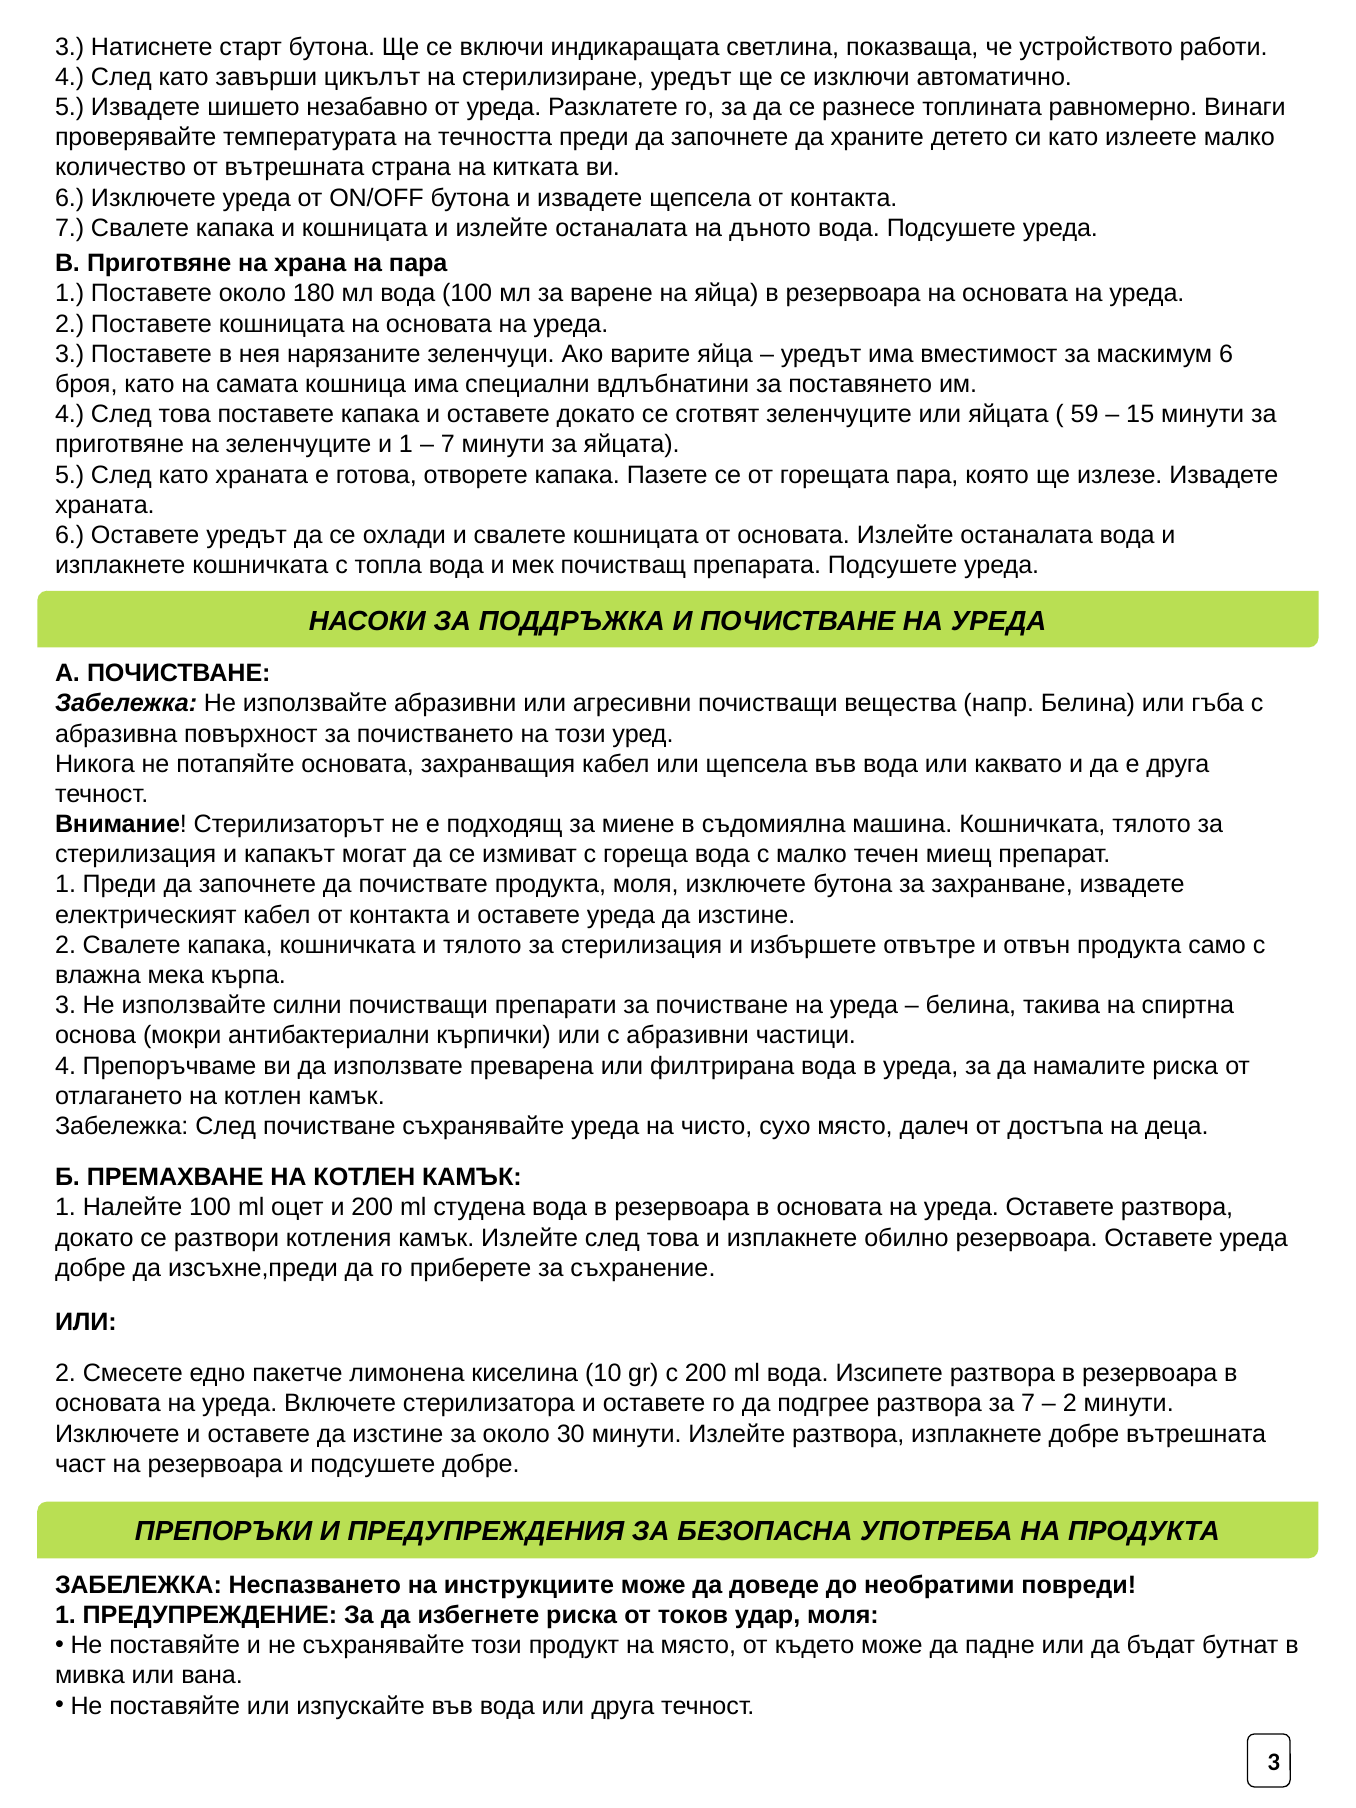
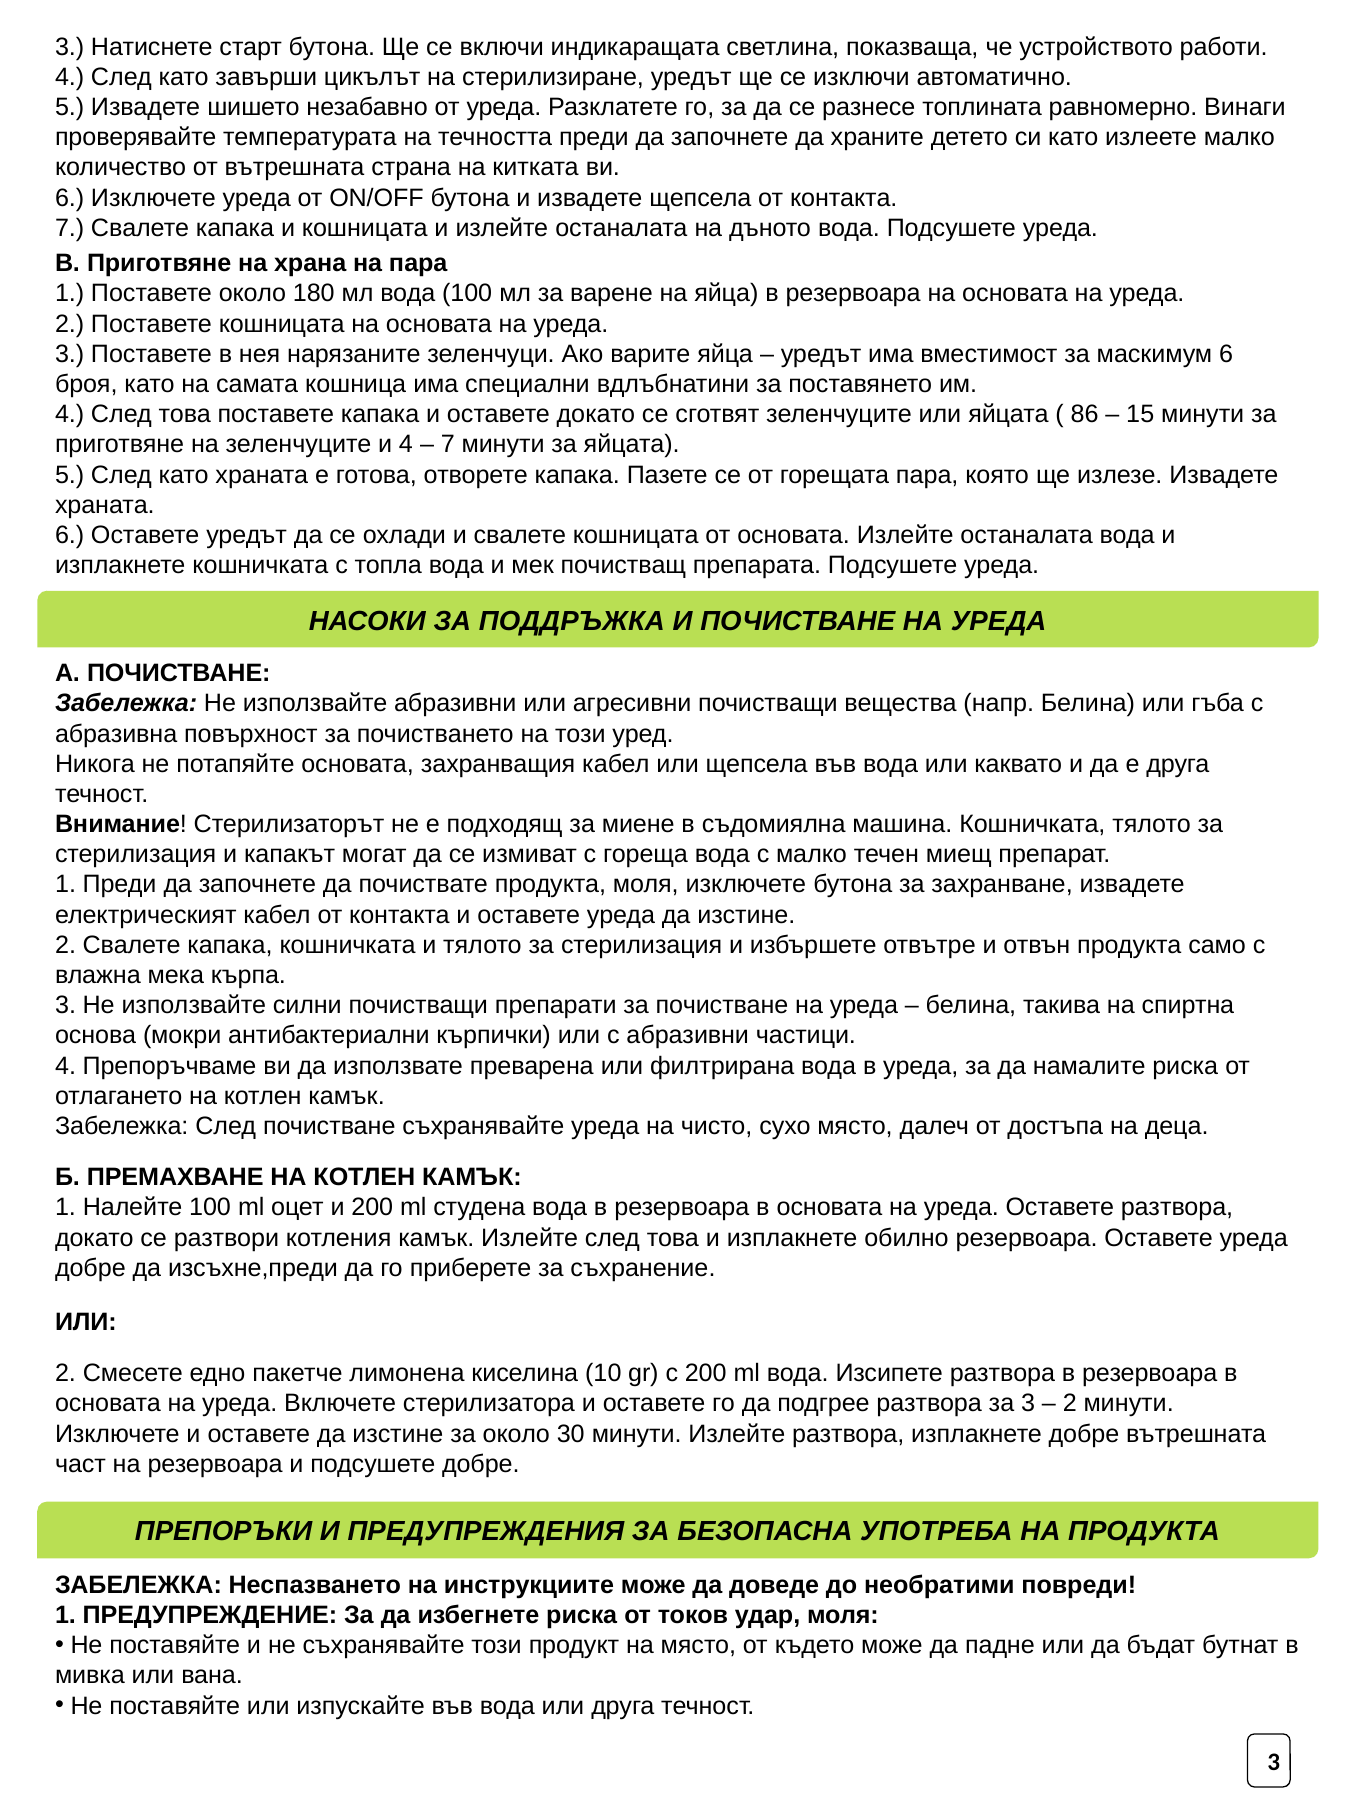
59: 59 -> 86
и 1: 1 -> 4
за 7: 7 -> 3
